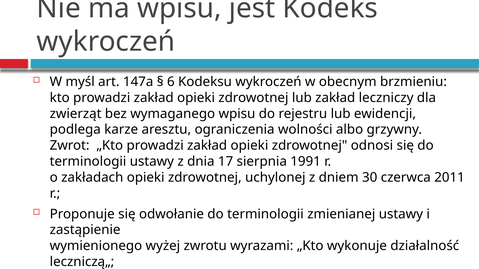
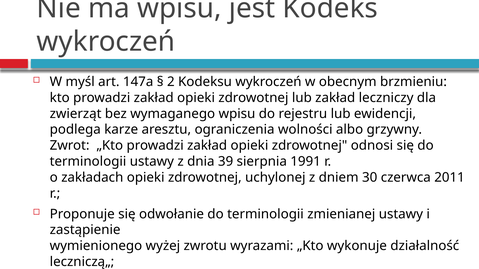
6: 6 -> 2
17: 17 -> 39
